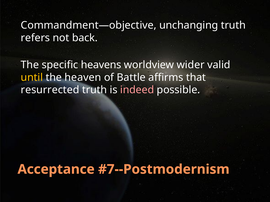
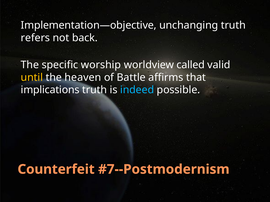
Commandment—objective: Commandment—objective -> Implementation—objective
heavens: heavens -> worship
wider: wider -> called
resurrected: resurrected -> implications
indeed colour: pink -> light blue
Acceptance: Acceptance -> Counterfeit
